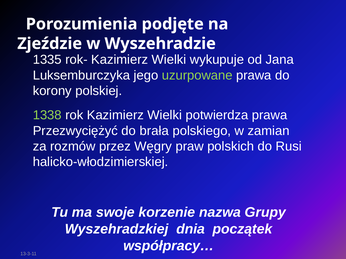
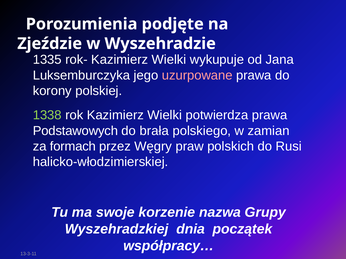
uzurpowane colour: light green -> pink
Przezwyciężyć: Przezwyciężyć -> Podstawowych
rozmów: rozmów -> formach
